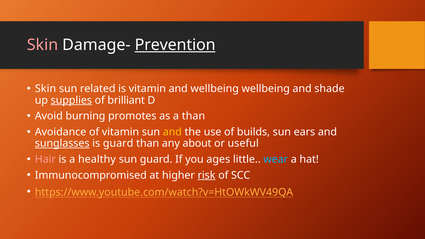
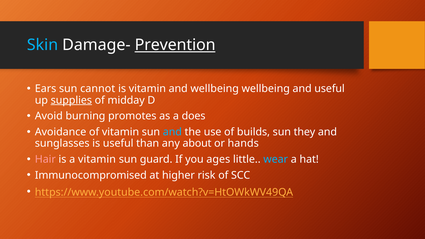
Skin at (43, 45) colour: pink -> light blue
Skin at (46, 89): Skin -> Ears
related: related -> cannot
and shade: shade -> useful
brilliant: brilliant -> midday
a than: than -> does
and at (172, 132) colour: yellow -> light blue
ears: ears -> they
sunglasses underline: present -> none
is guard: guard -> useful
useful: useful -> hands
a healthy: healthy -> vitamin
risk underline: present -> none
